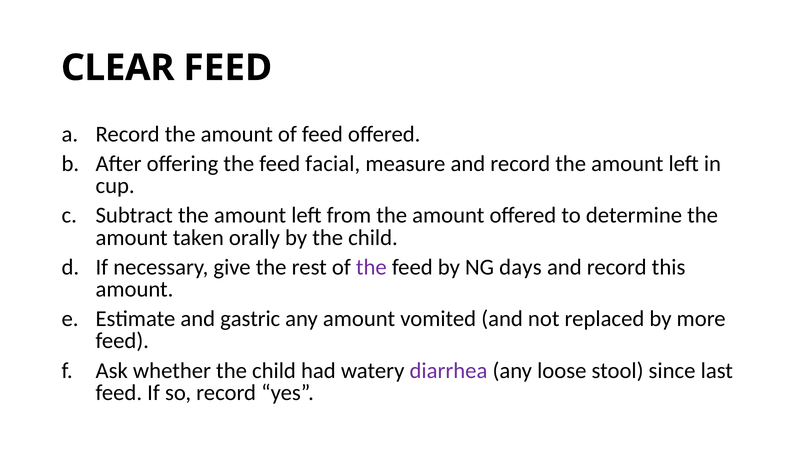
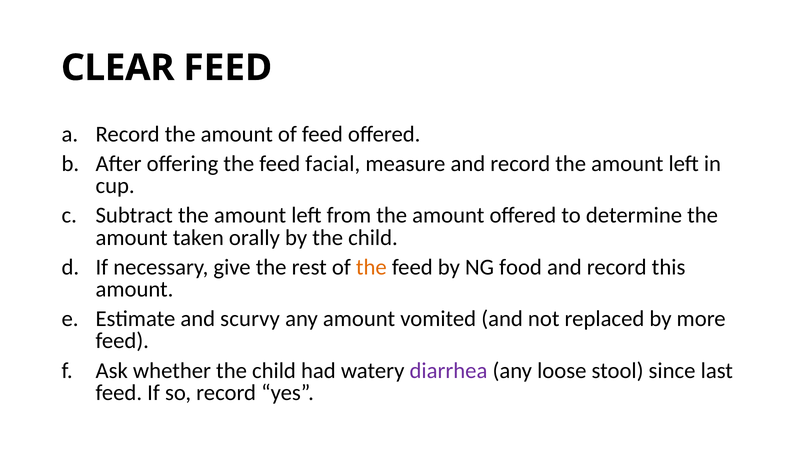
the at (371, 267) colour: purple -> orange
days: days -> food
gastric: gastric -> scurvy
